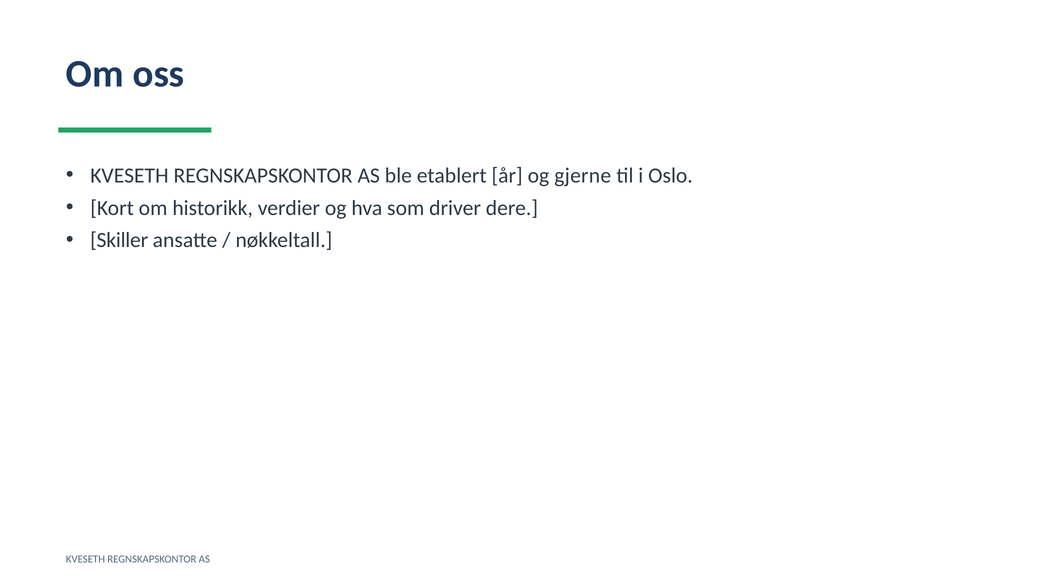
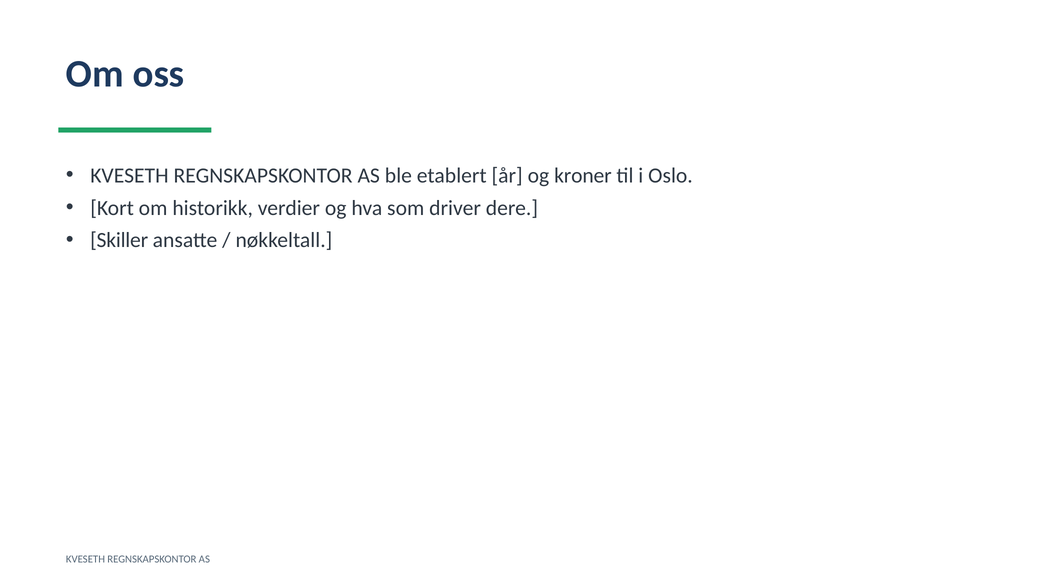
gjerne: gjerne -> kroner
